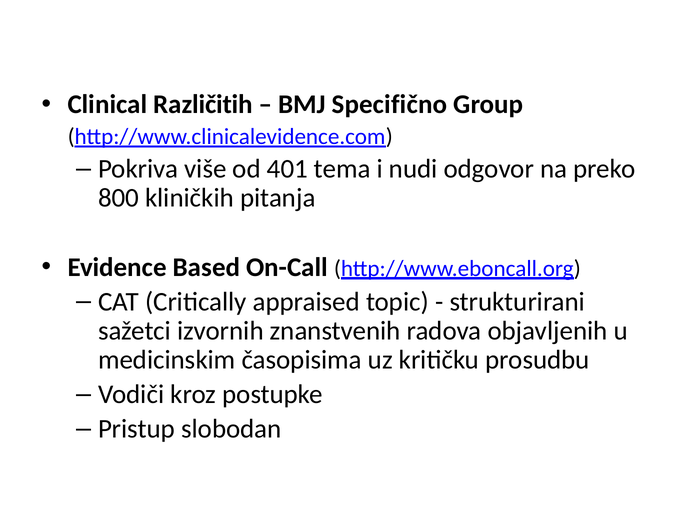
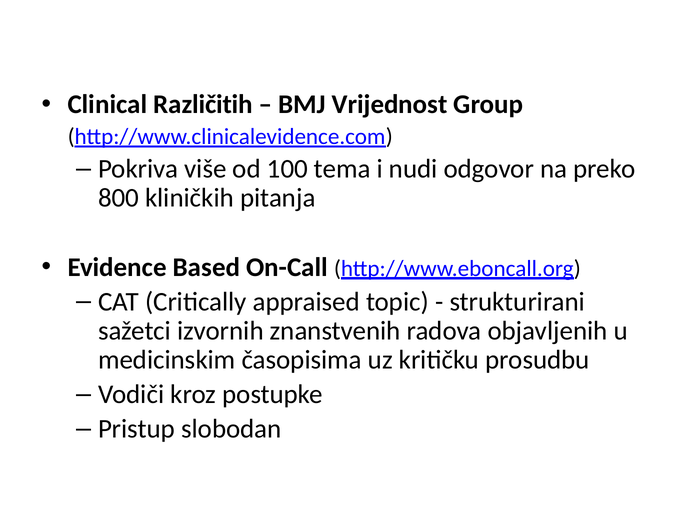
Specifično: Specifično -> Vrijednost
401: 401 -> 100
